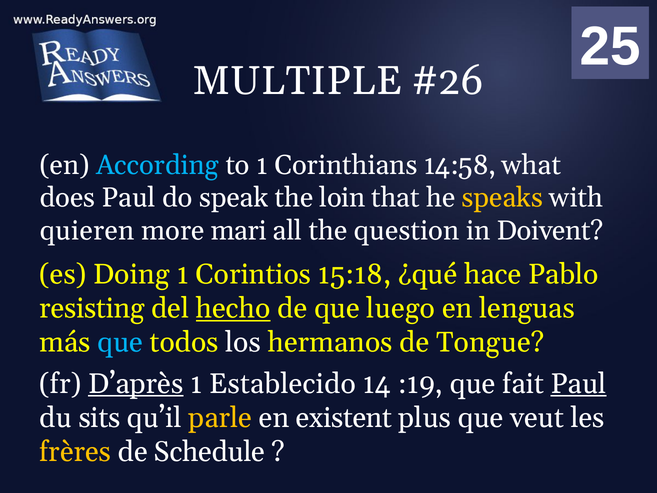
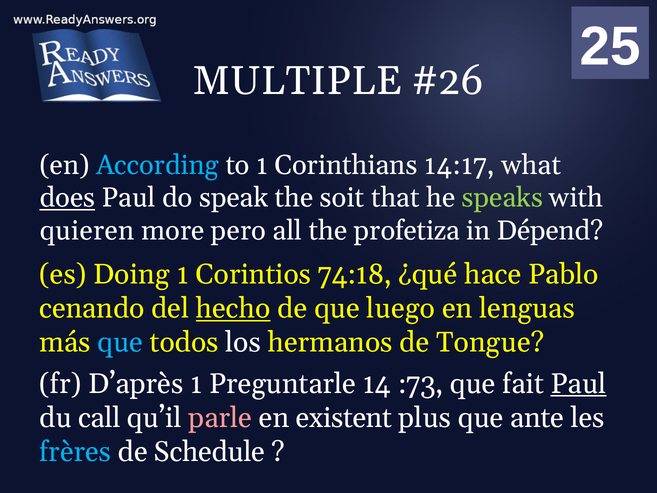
14:58: 14:58 -> 14:17
does underline: none -> present
loin: loin -> soit
speaks colour: yellow -> light green
mari: mari -> pero
question: question -> profetiza
Doivent: Doivent -> Dépend
15:18: 15:18 -> 74:18
resisting: resisting -> cenando
D’après underline: present -> none
Establecido: Establecido -> Preguntarle
:19: :19 -> :73
sits: sits -> call
parle colour: yellow -> pink
veut: veut -> ante
frères colour: yellow -> light blue
